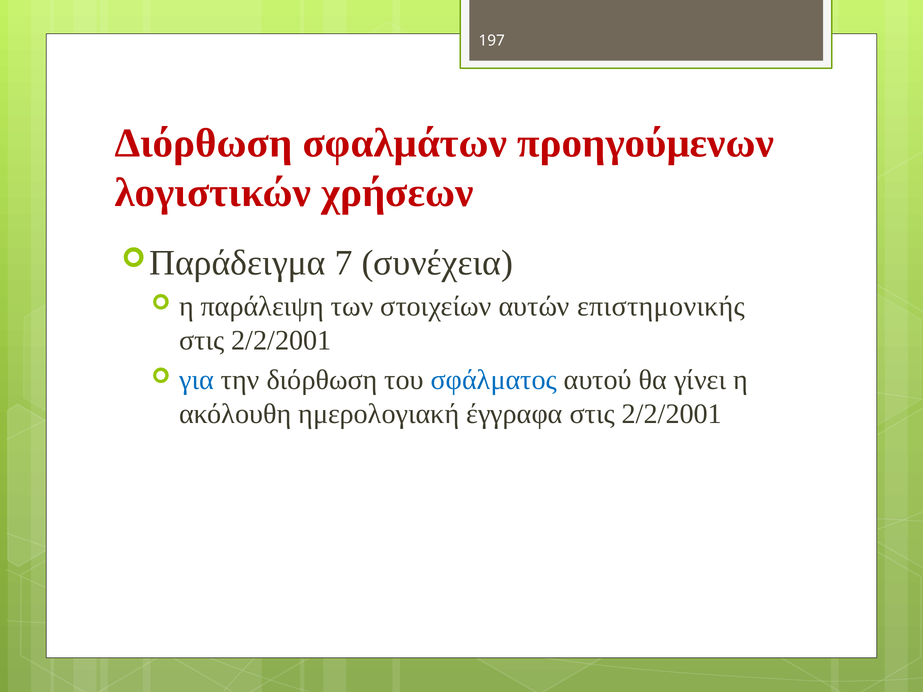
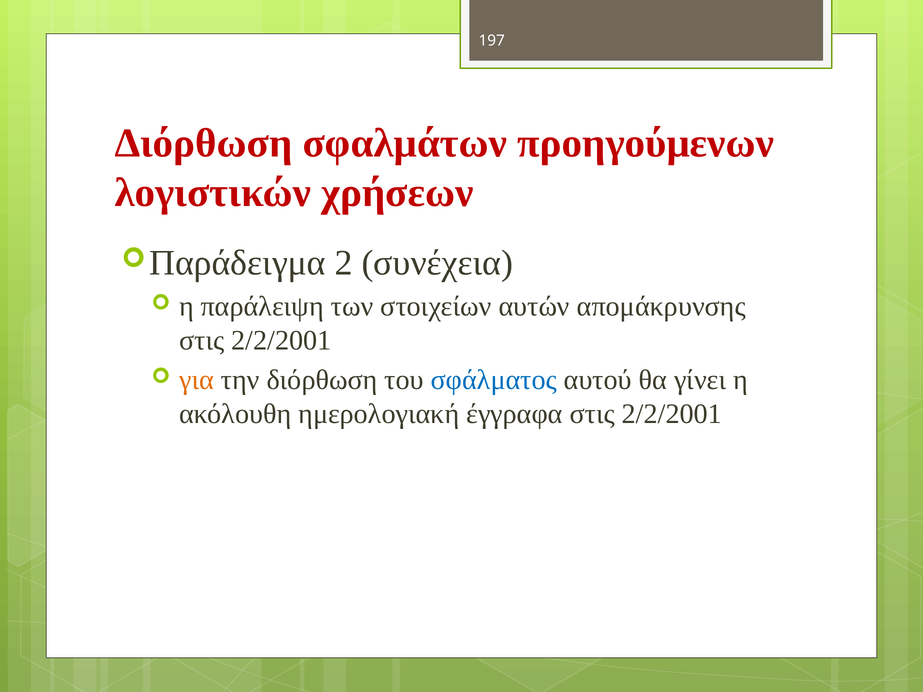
7: 7 -> 2
επιστημονικής: επιστημονικής -> απομάκρυνσης
για colour: blue -> orange
